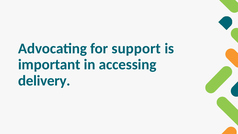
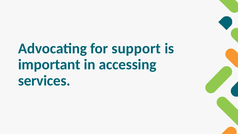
delivery: delivery -> services
